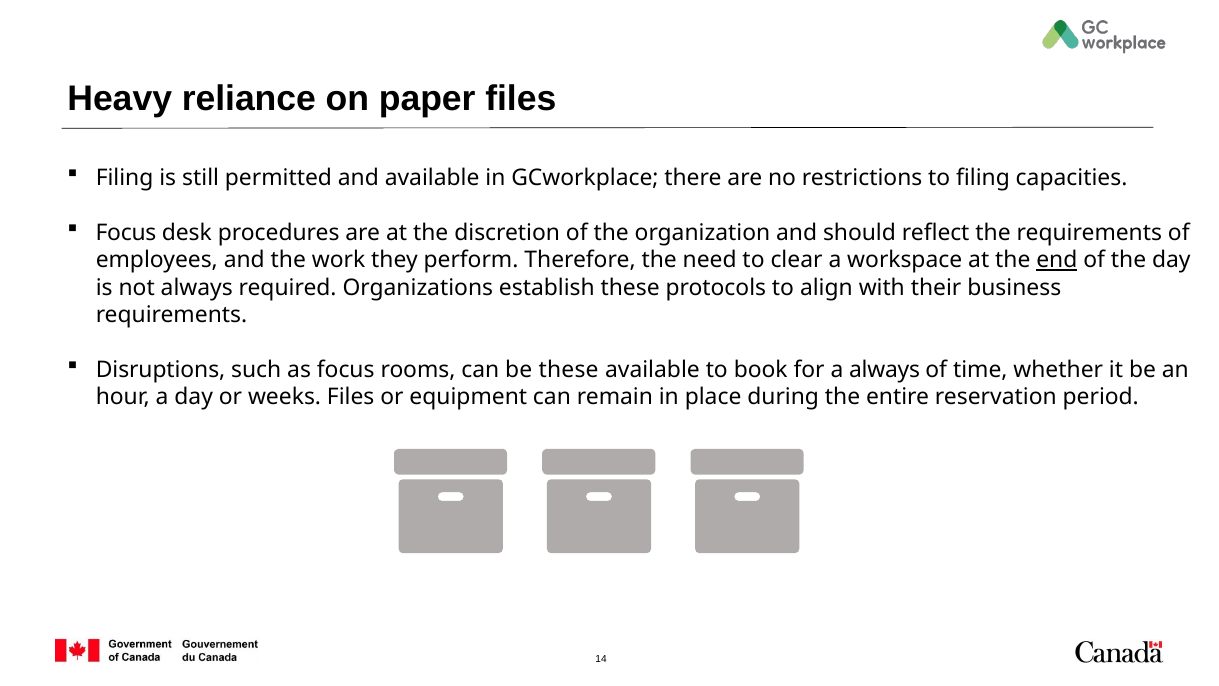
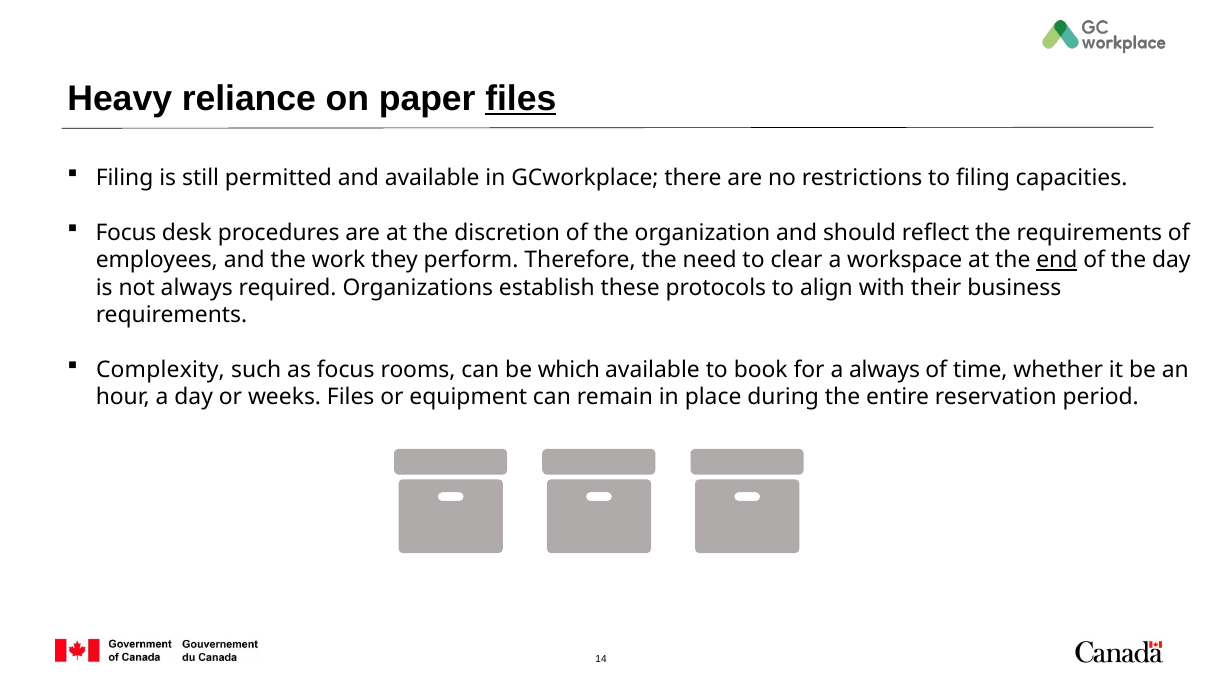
files at (521, 98) underline: none -> present
Disruptions: Disruptions -> Complexity
be these: these -> which
